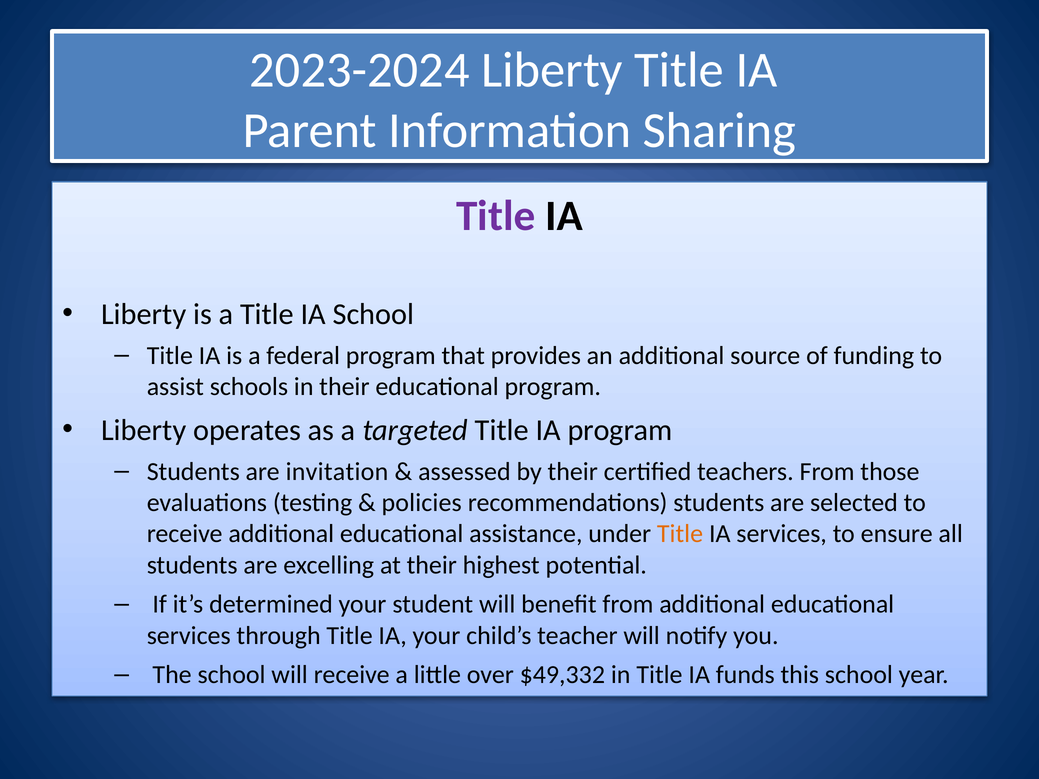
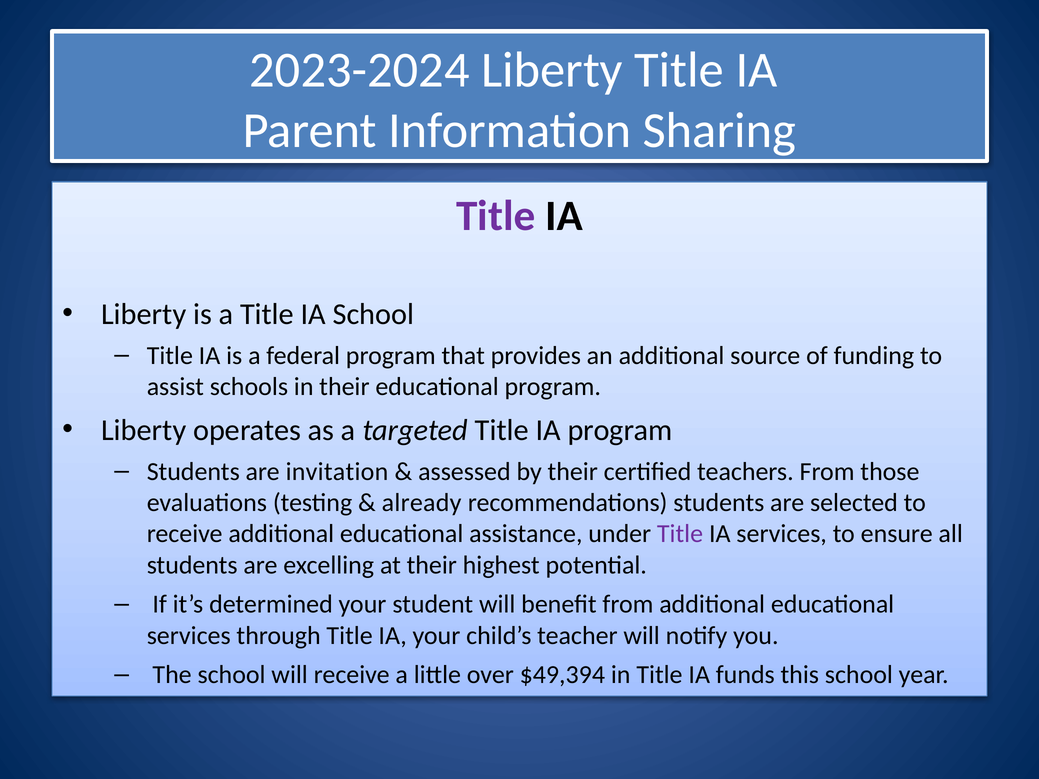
policies: policies -> already
Title at (680, 534) colour: orange -> purple
$49,332: $49,332 -> $49,394
